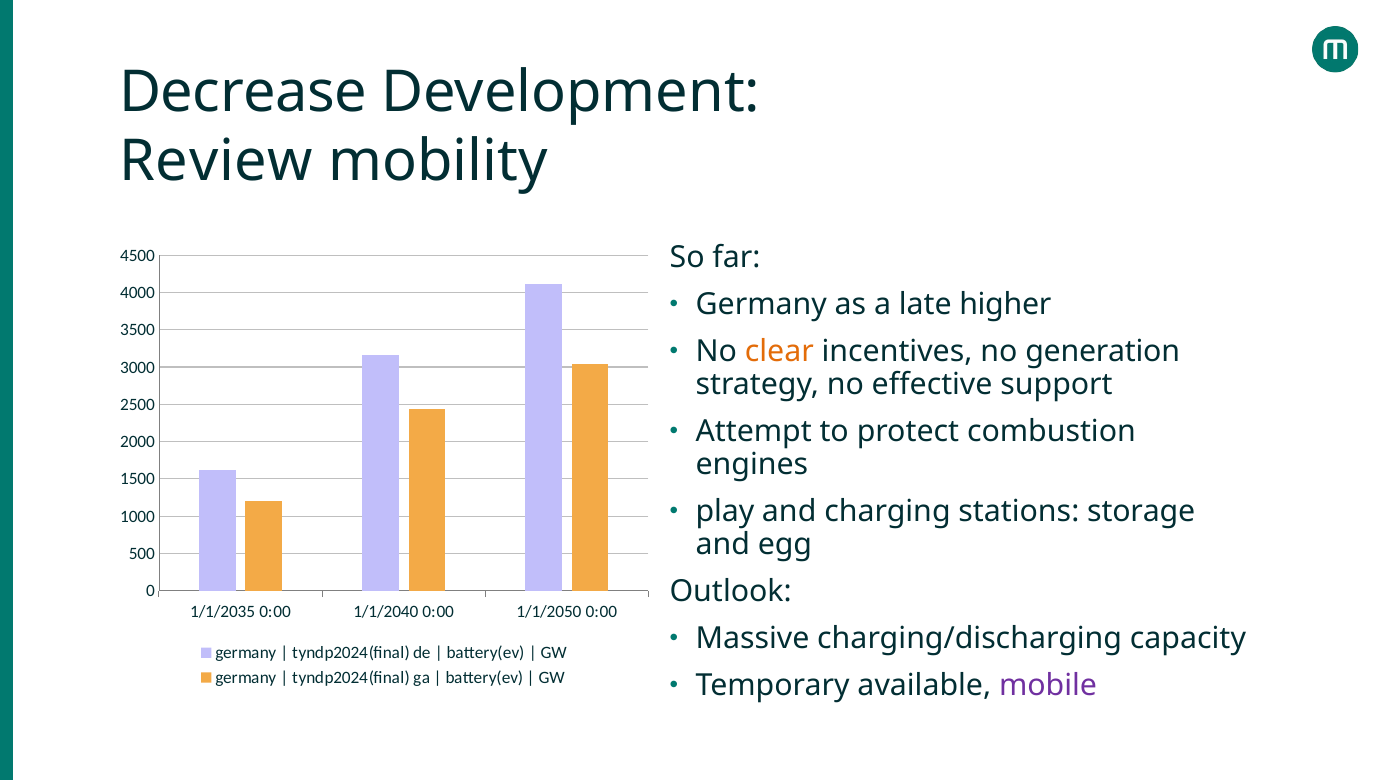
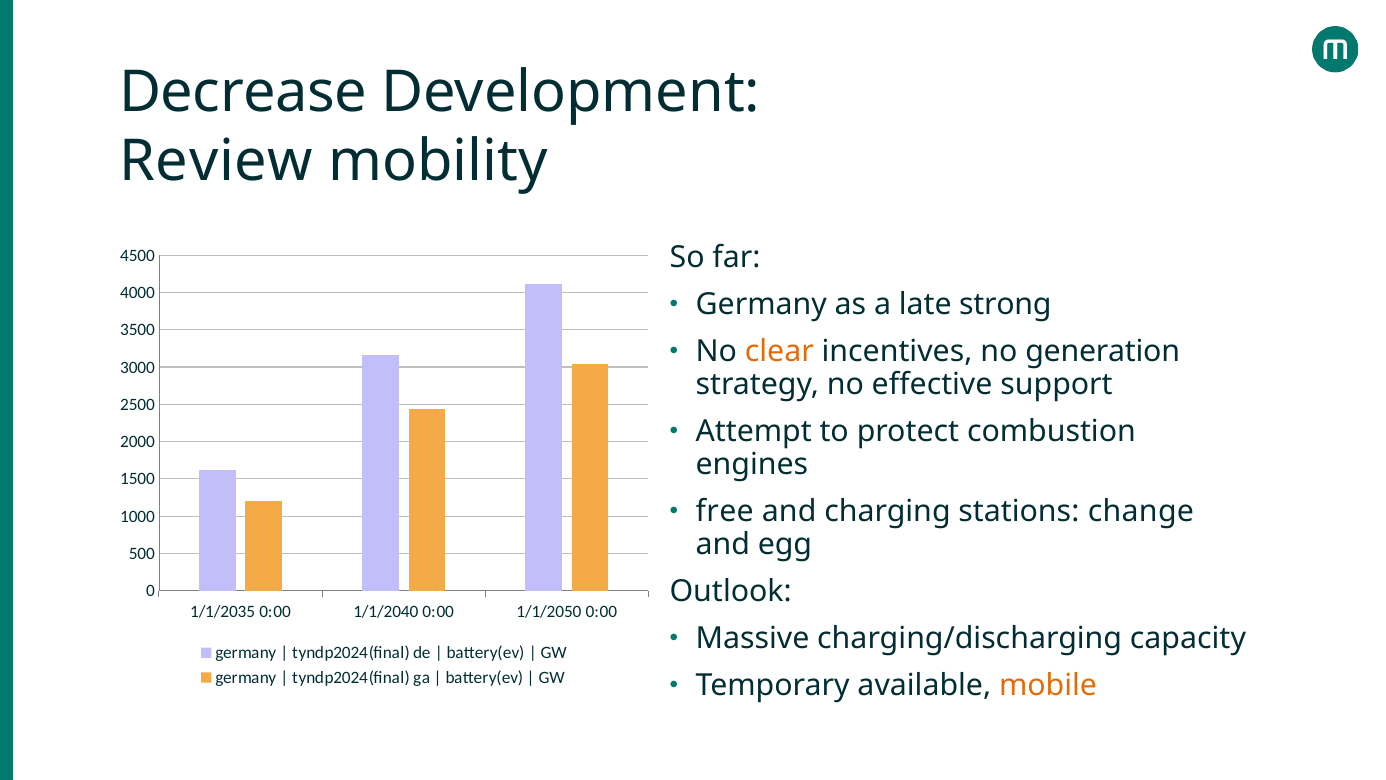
higher: higher -> strong
play: play -> free
storage: storage -> change
mobile colour: purple -> orange
